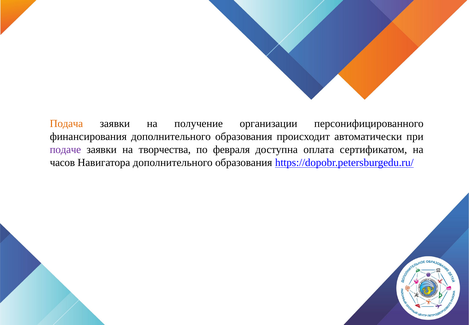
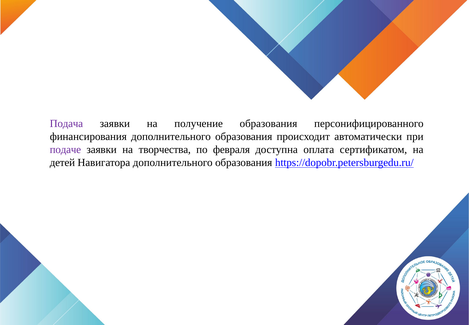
Подача colour: orange -> purple
получение организации: организации -> образования
часов: часов -> детей
